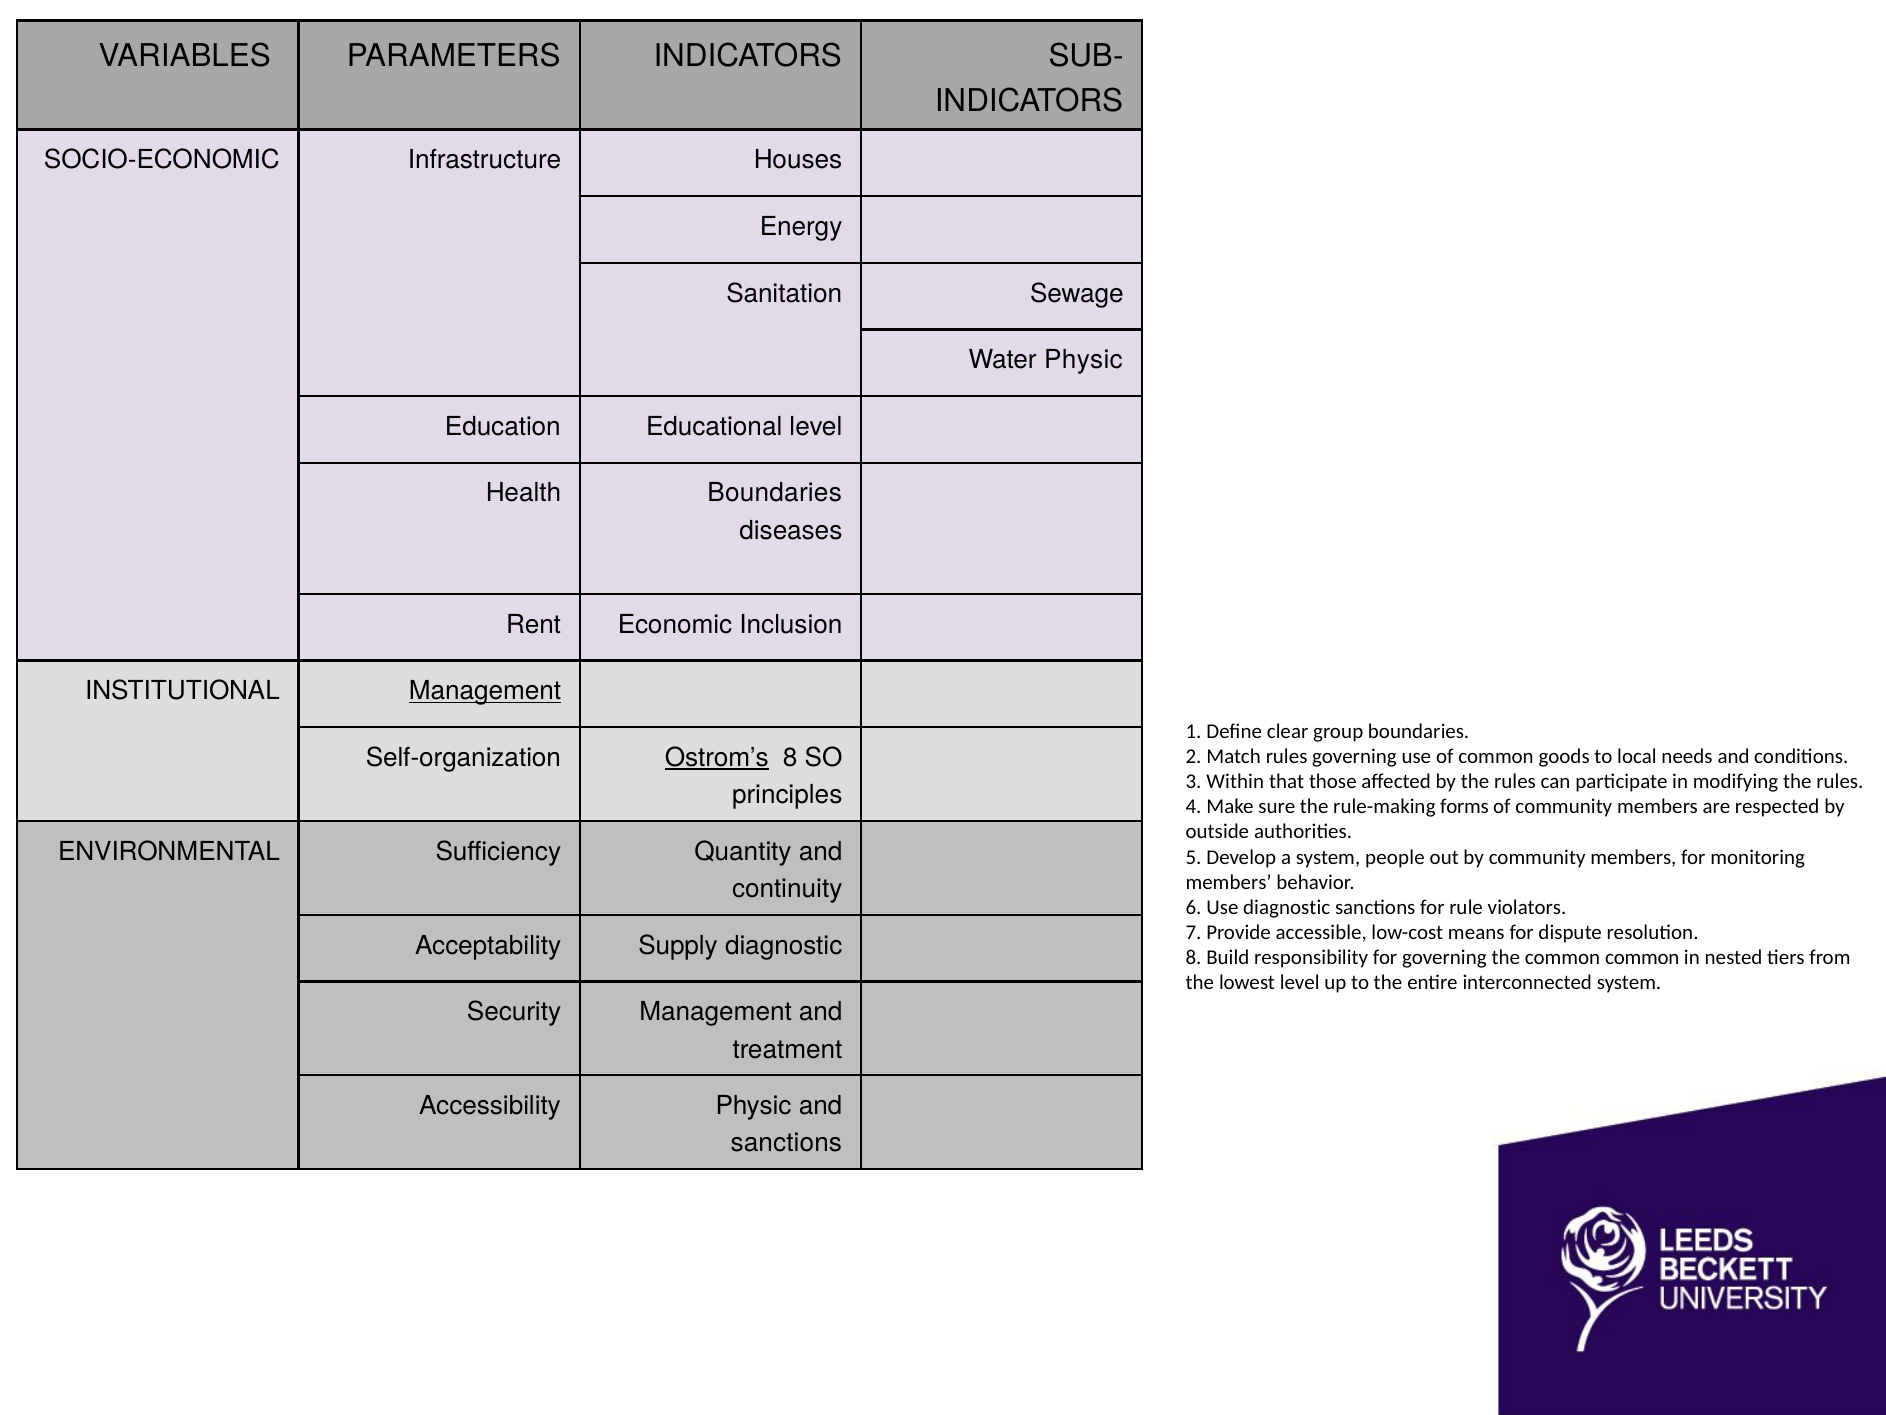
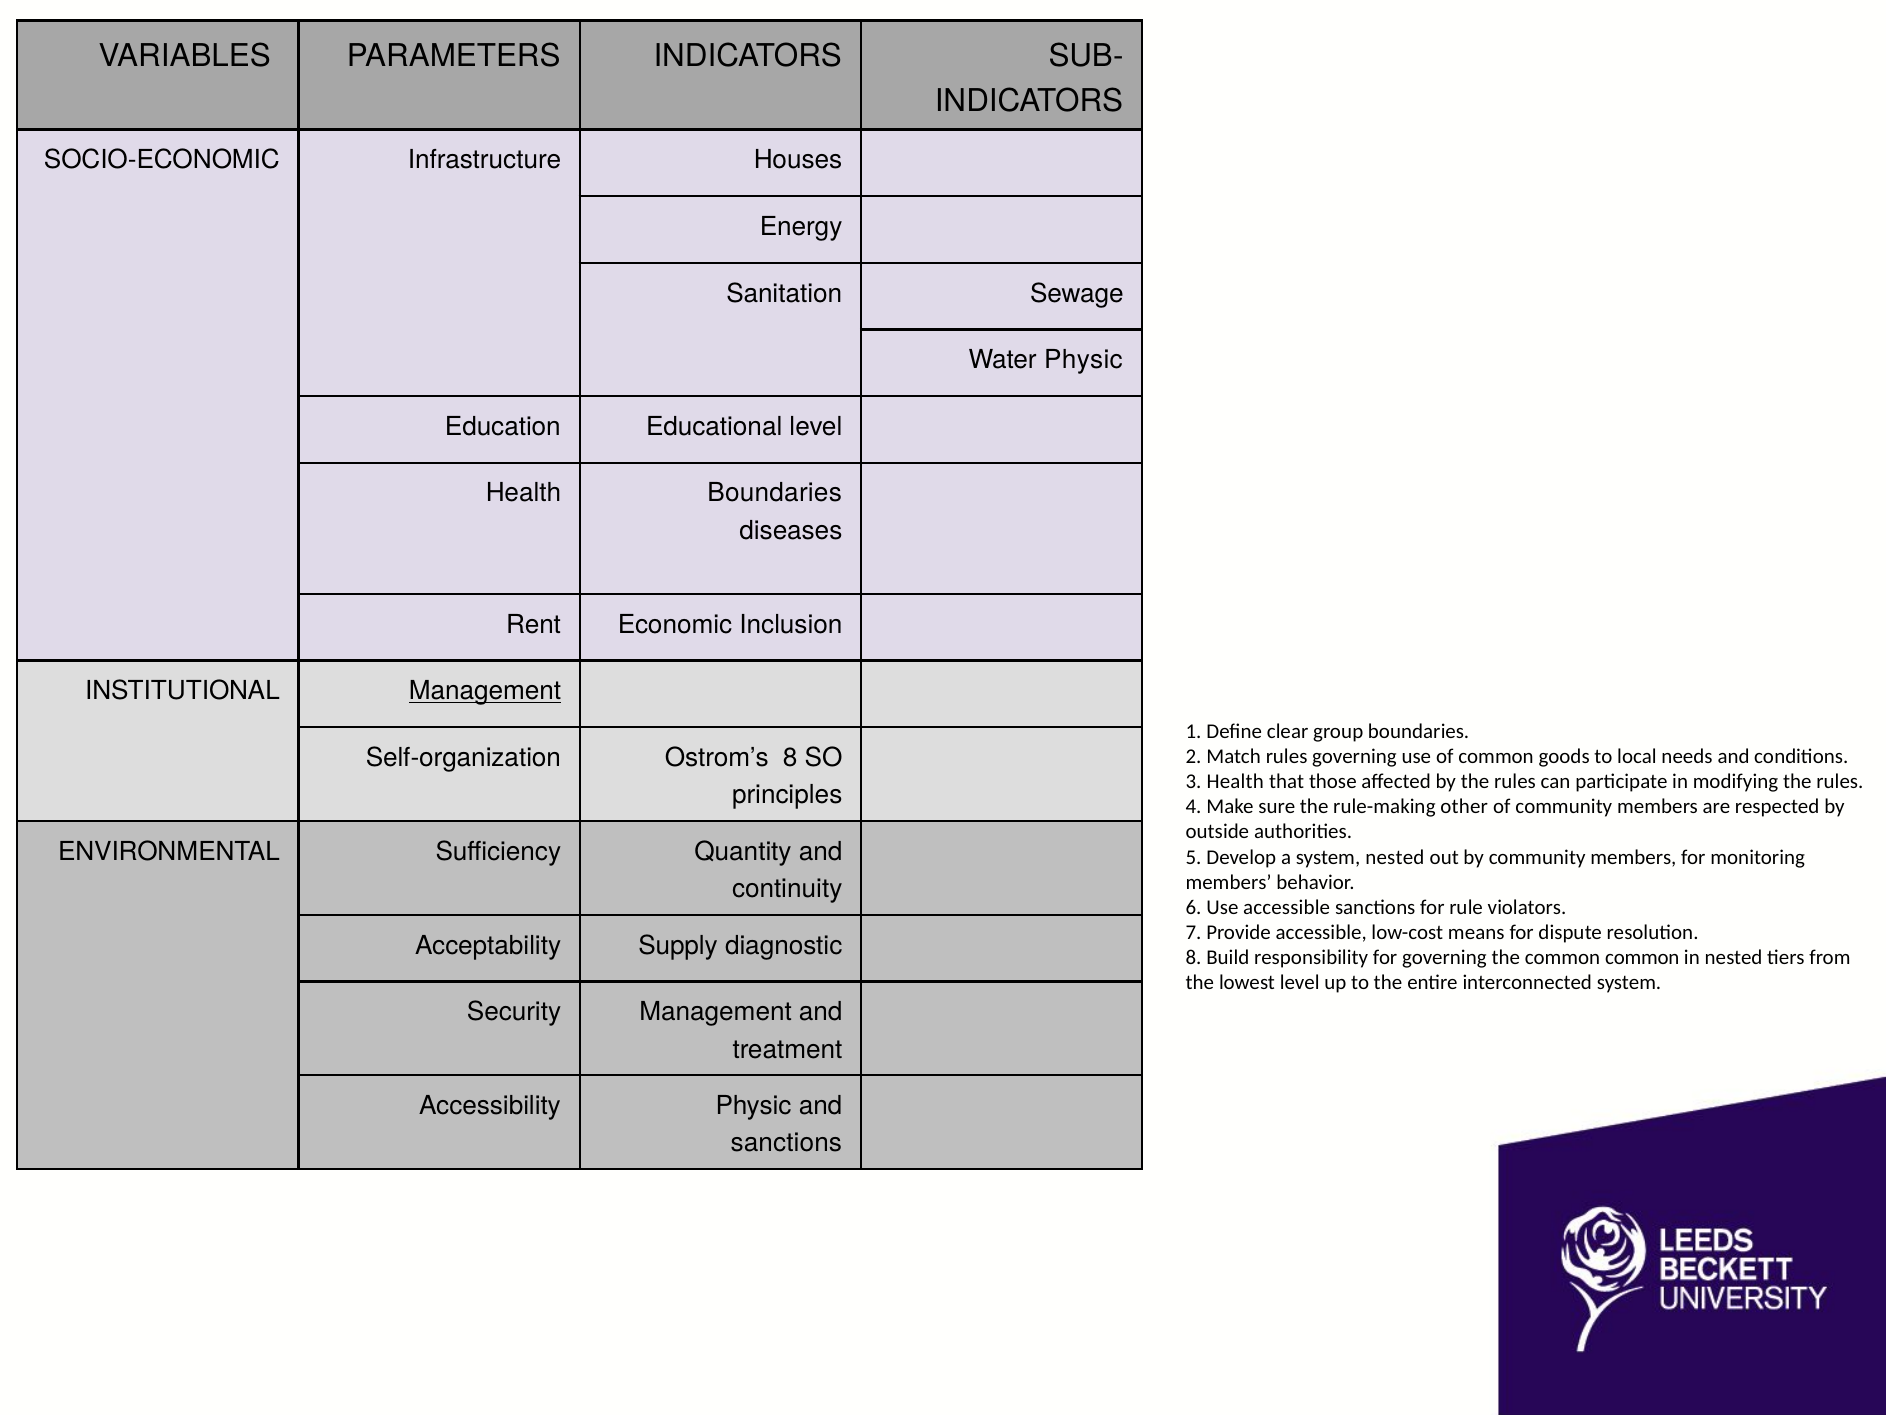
Ostrom’s underline: present -> none
3 Within: Within -> Health
forms: forms -> other
system people: people -> nested
Use diagnostic: diagnostic -> accessible
